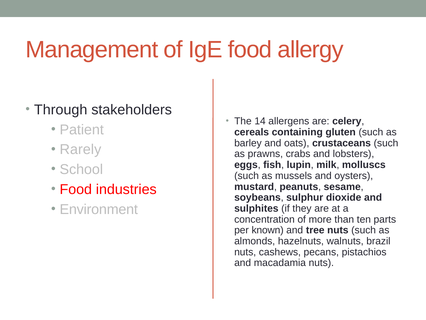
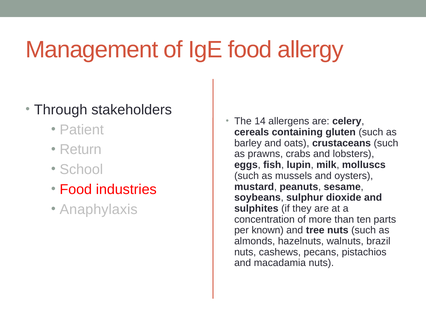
Rarely: Rarely -> Return
Environment: Environment -> Anaphylaxis
